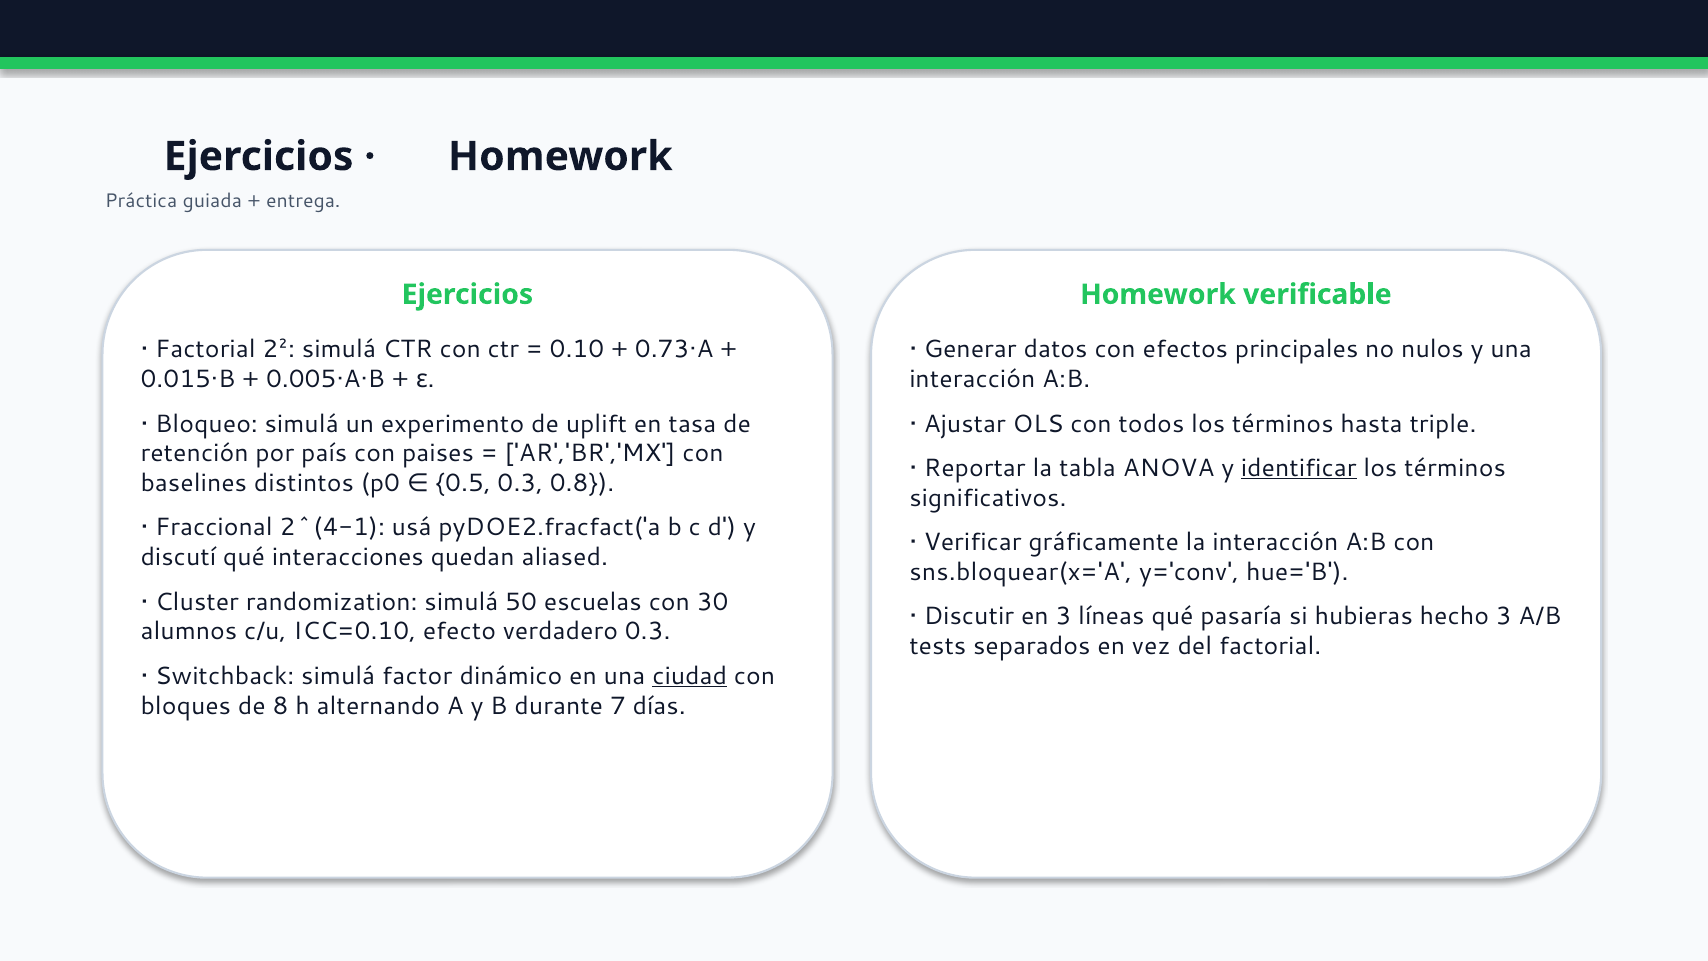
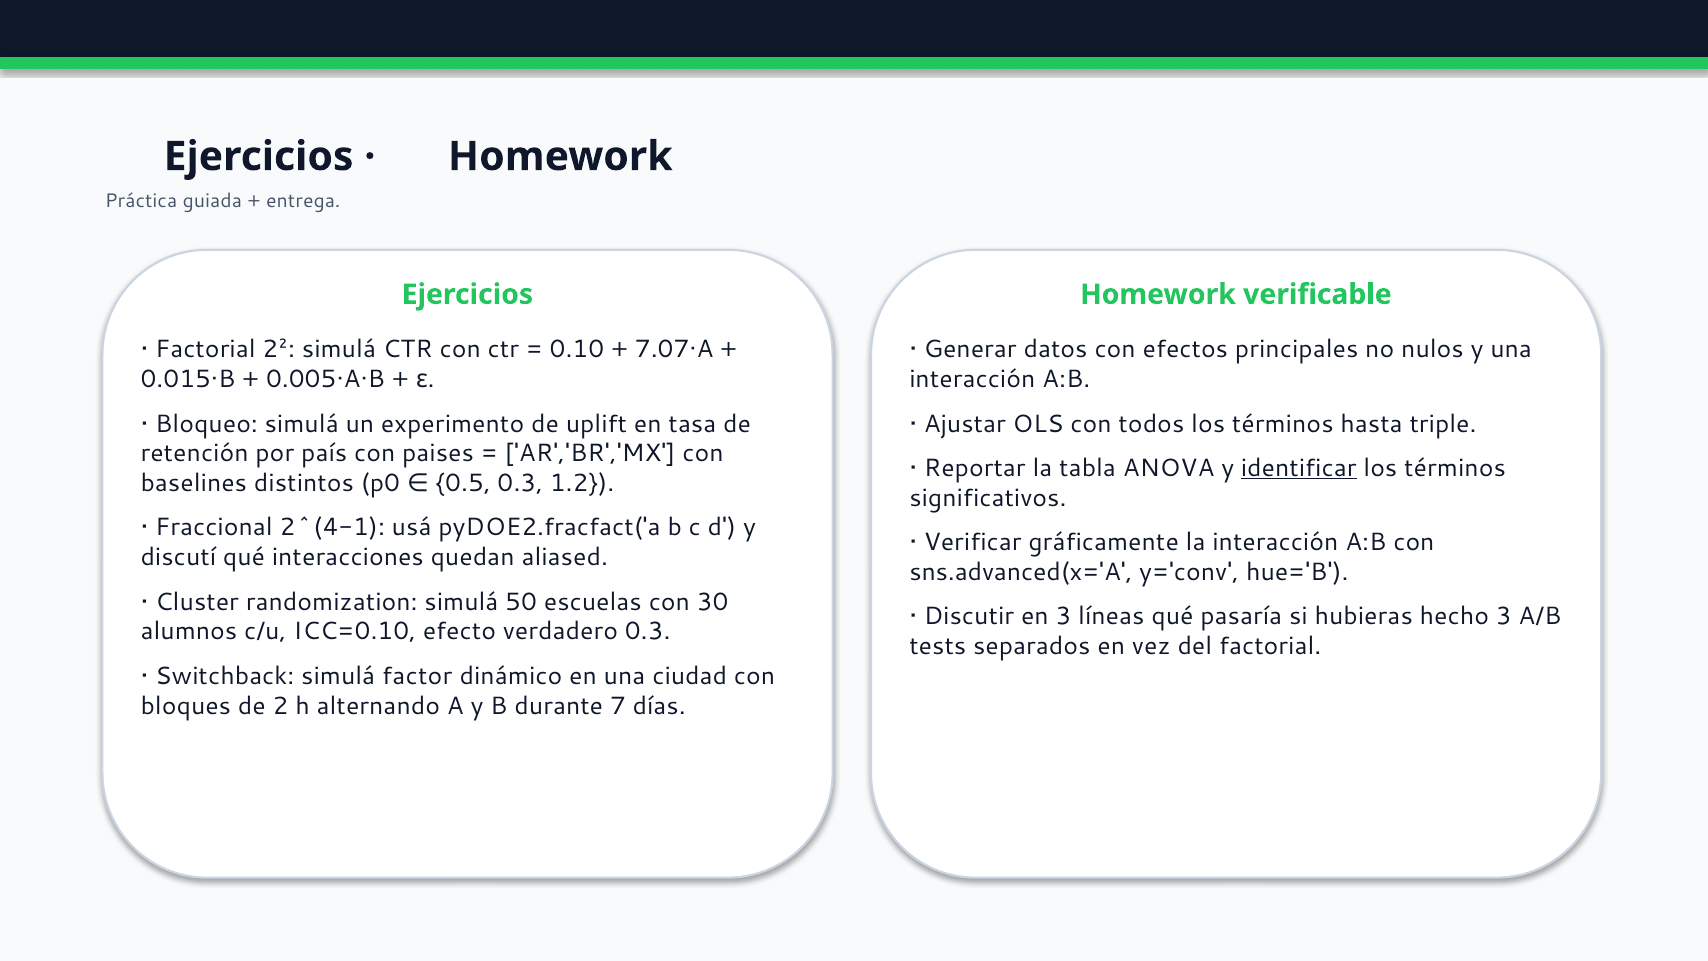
0.73·A: 0.73·A -> 7.07·A
0.8: 0.8 -> 1.2
sns.bloquear(x='A: sns.bloquear(x='A -> sns.advanced(x='A
ciudad underline: present -> none
8: 8 -> 2
